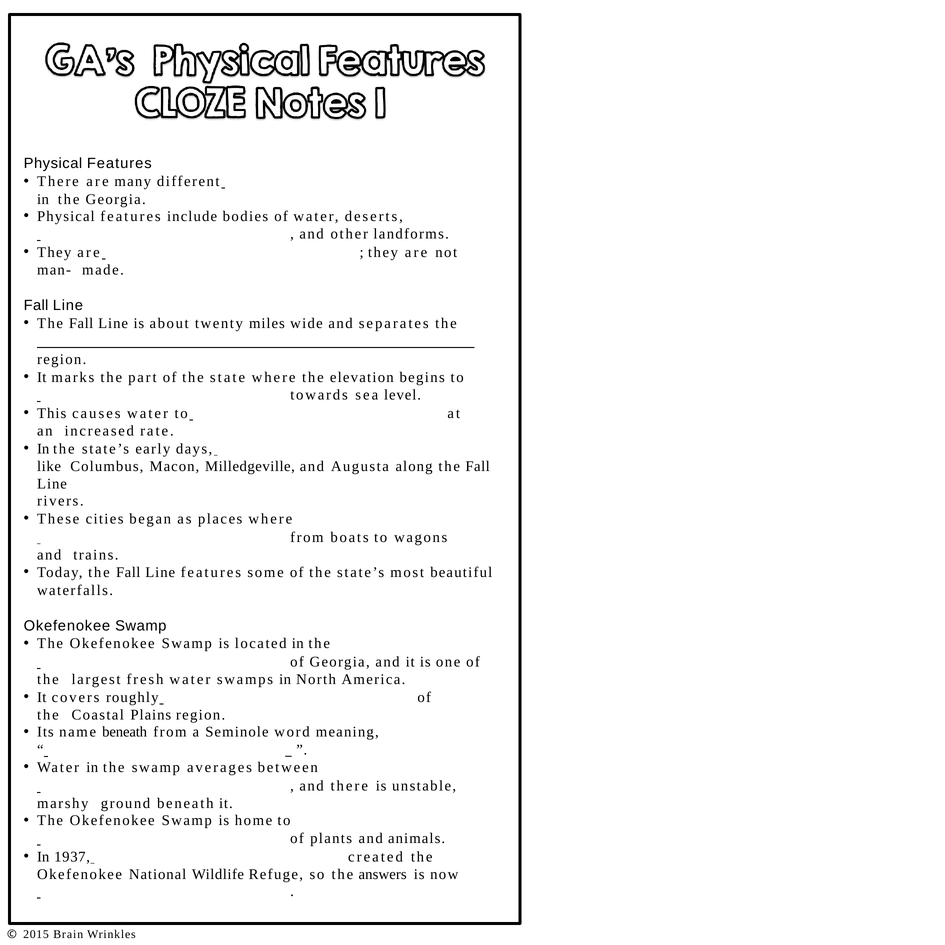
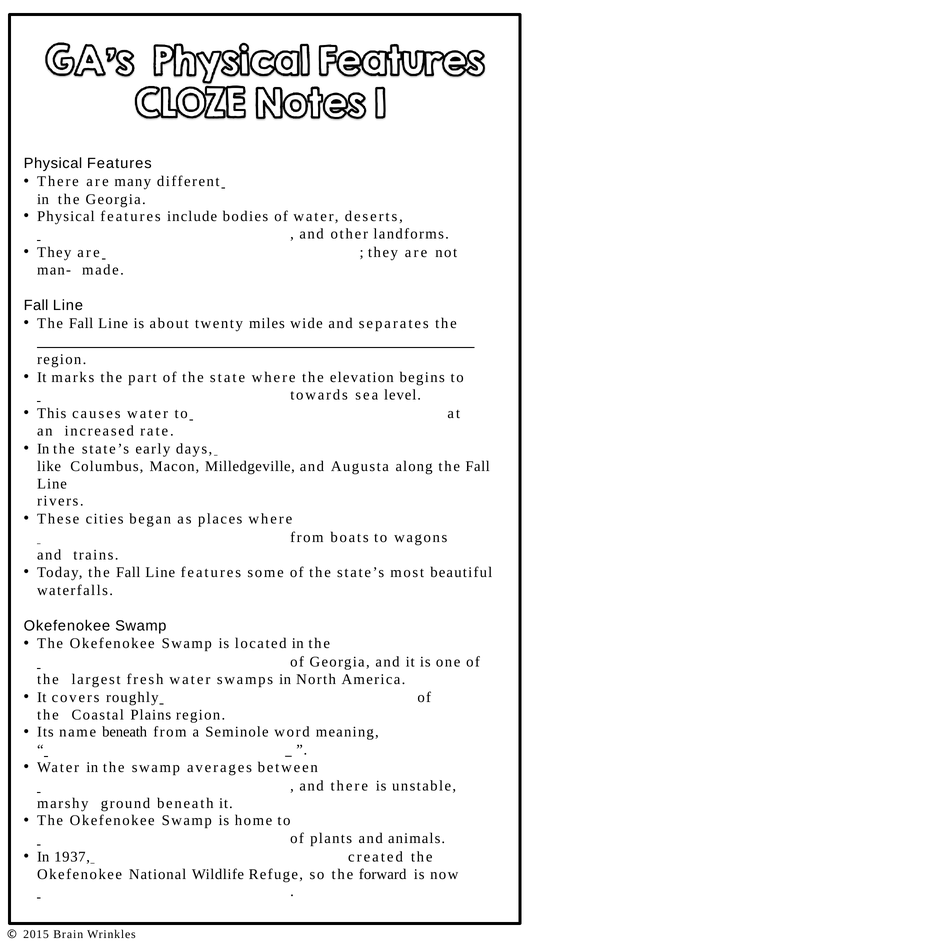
answers: answers -> forward
